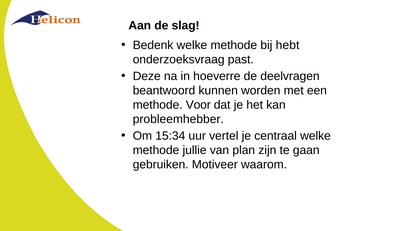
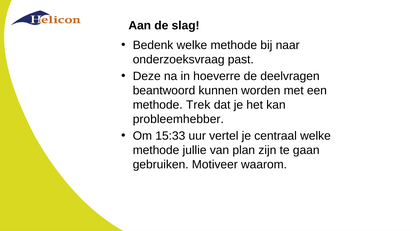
hebt: hebt -> naar
Voor: Voor -> Trek
15:34: 15:34 -> 15:33
